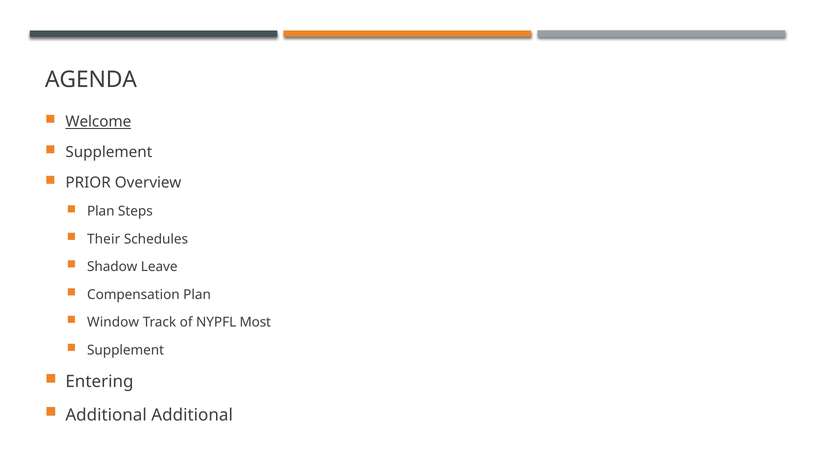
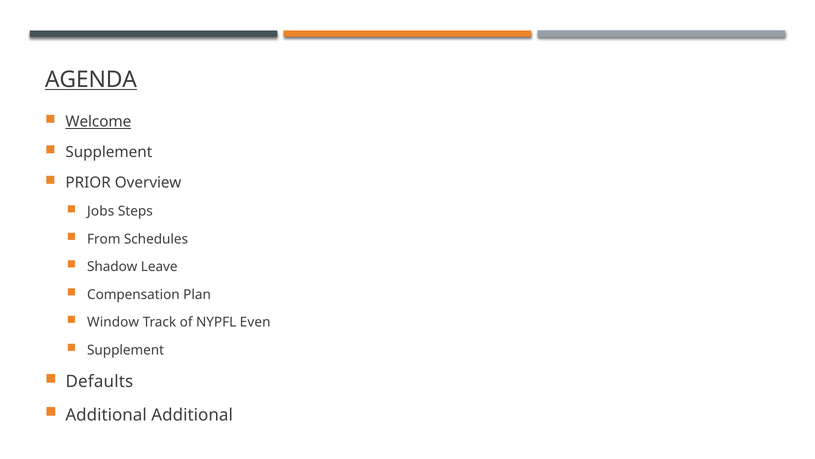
AGENDA underline: none -> present
Plan at (101, 211): Plan -> Jobs
Their: Their -> From
Most: Most -> Even
Entering: Entering -> Defaults
